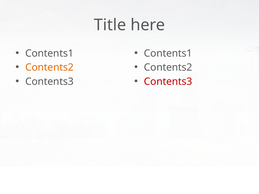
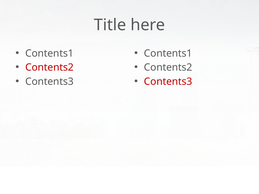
Contents2 at (49, 67) colour: orange -> red
